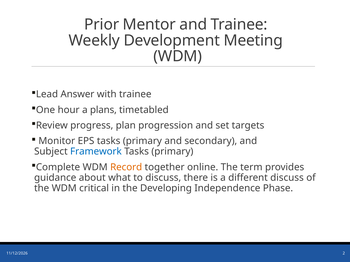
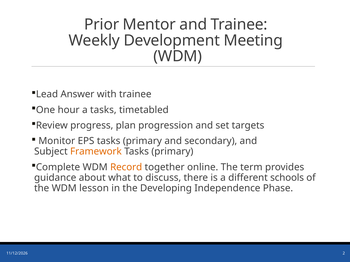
a plans: plans -> tasks
Framework colour: blue -> orange
different discuss: discuss -> schools
critical: critical -> lesson
